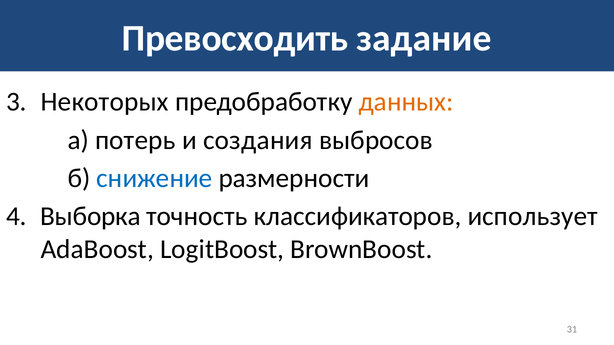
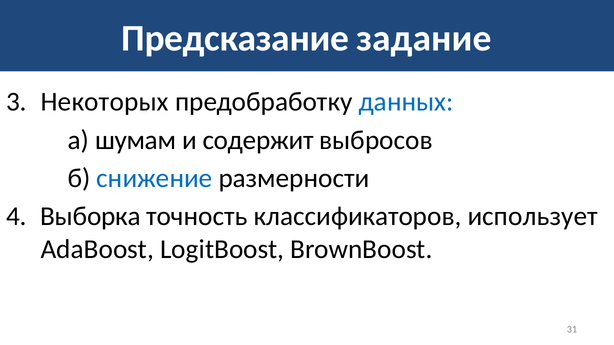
Превосходить: Превосходить -> Предсказание
данных colour: orange -> blue
потерь: потерь -> шумам
создания: создания -> содержит
